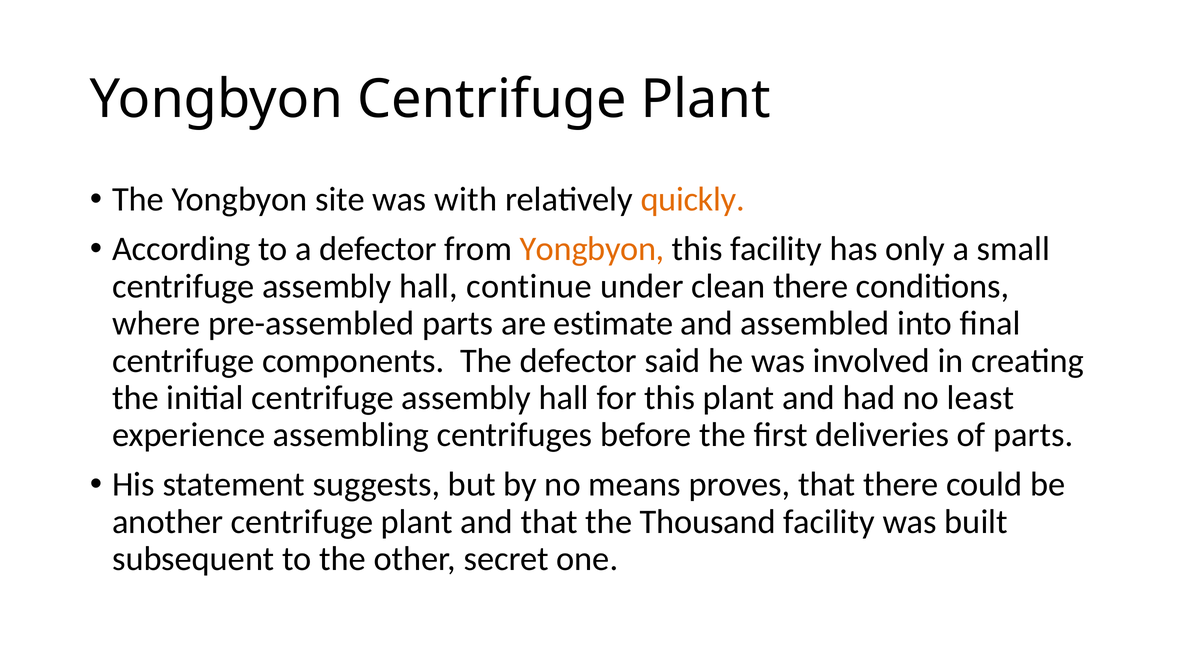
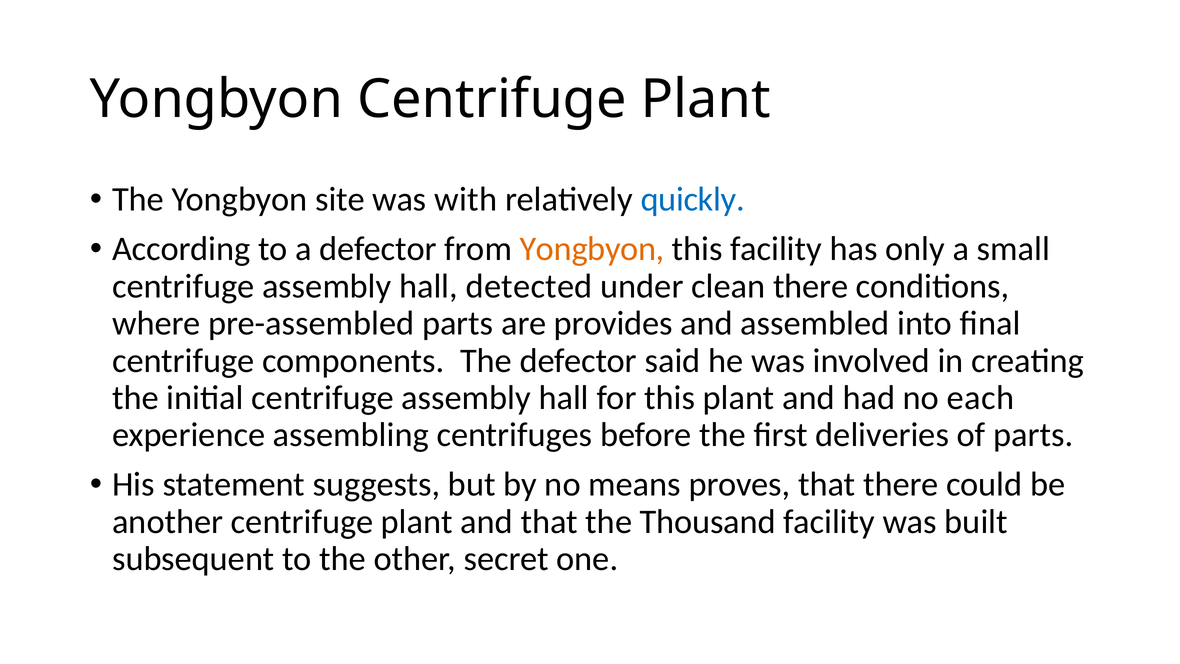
quickly colour: orange -> blue
continue: continue -> detected
estimate: estimate -> provides
least: least -> each
